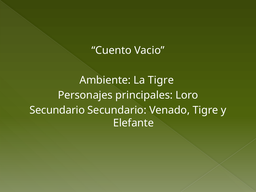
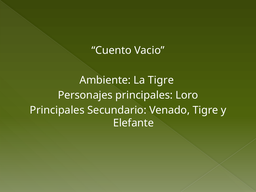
Secundario at (57, 110): Secundario -> Principales
